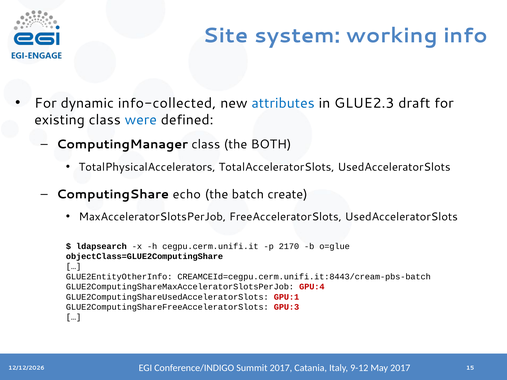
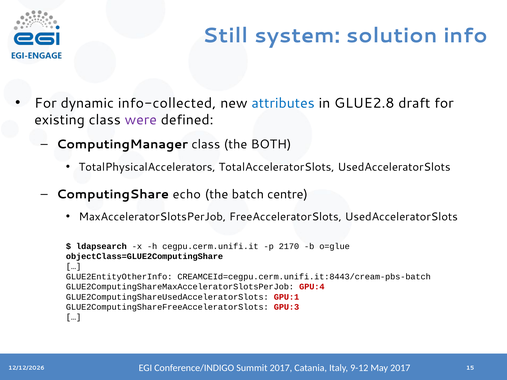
Site: Site -> Still
working: working -> solution
GLUE2.3: GLUE2.3 -> GLUE2.8
were colour: blue -> purple
create: create -> centre
